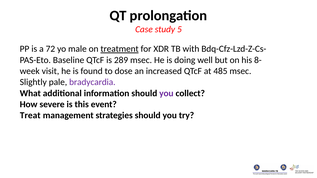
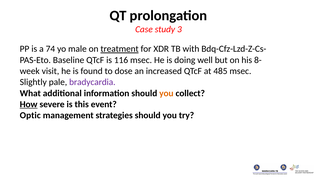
5: 5 -> 3
72: 72 -> 74
289: 289 -> 116
you at (166, 93) colour: purple -> orange
How underline: none -> present
Treat: Treat -> Optic
